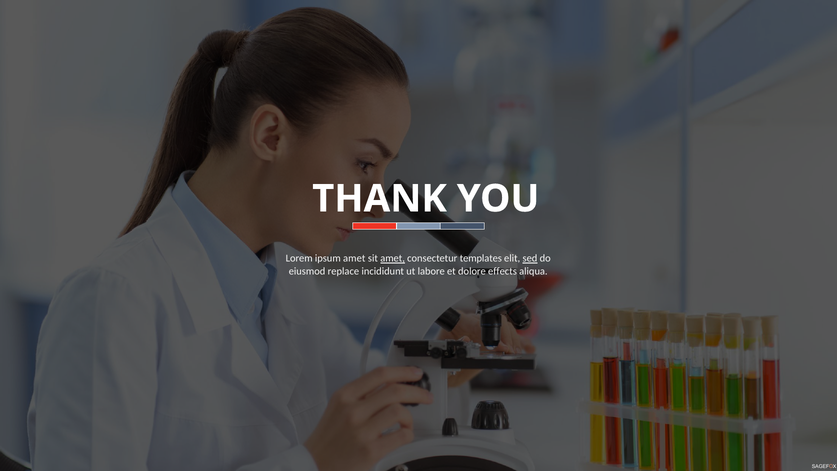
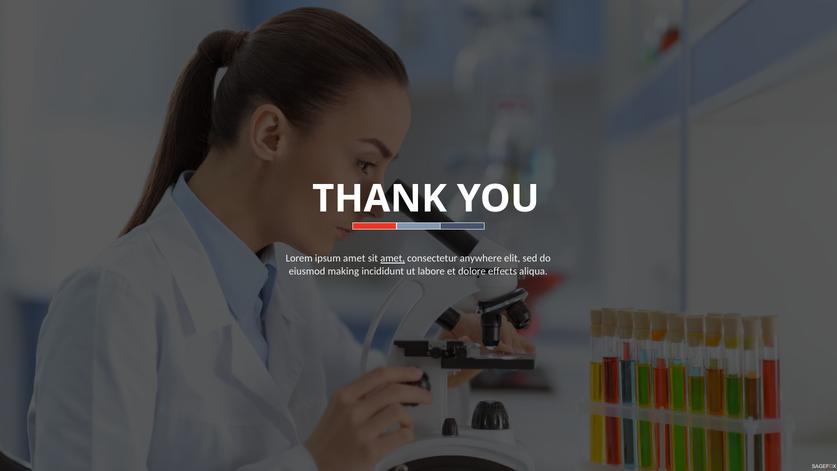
templates: templates -> anywhere
sed underline: present -> none
replace: replace -> making
